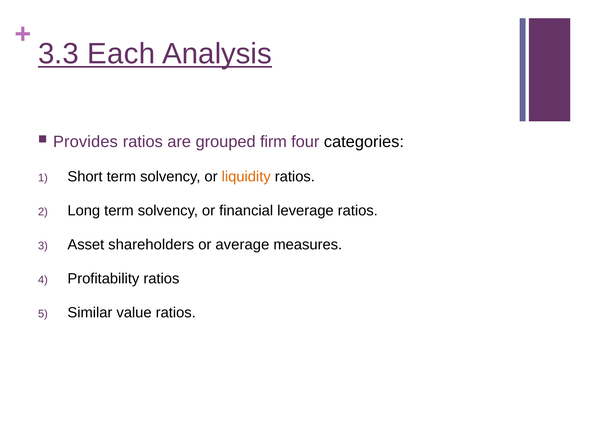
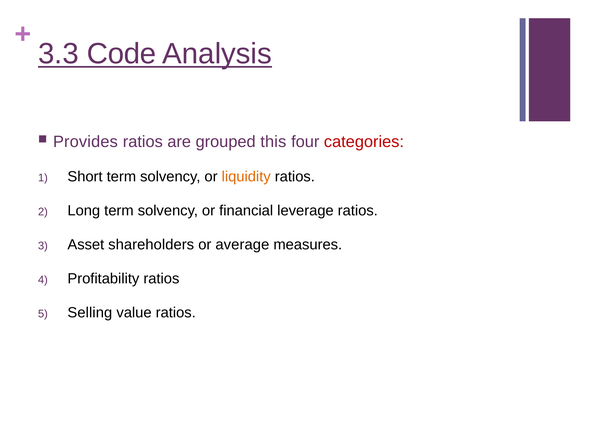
Each: Each -> Code
firm: firm -> this
categories colour: black -> red
Similar: Similar -> Selling
